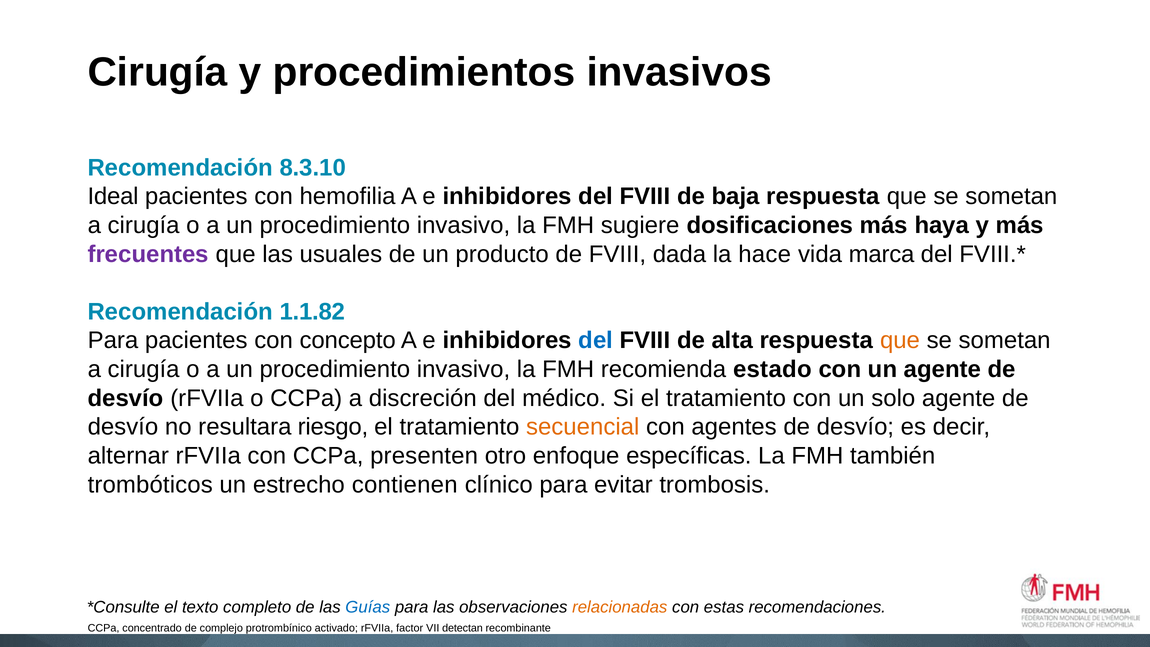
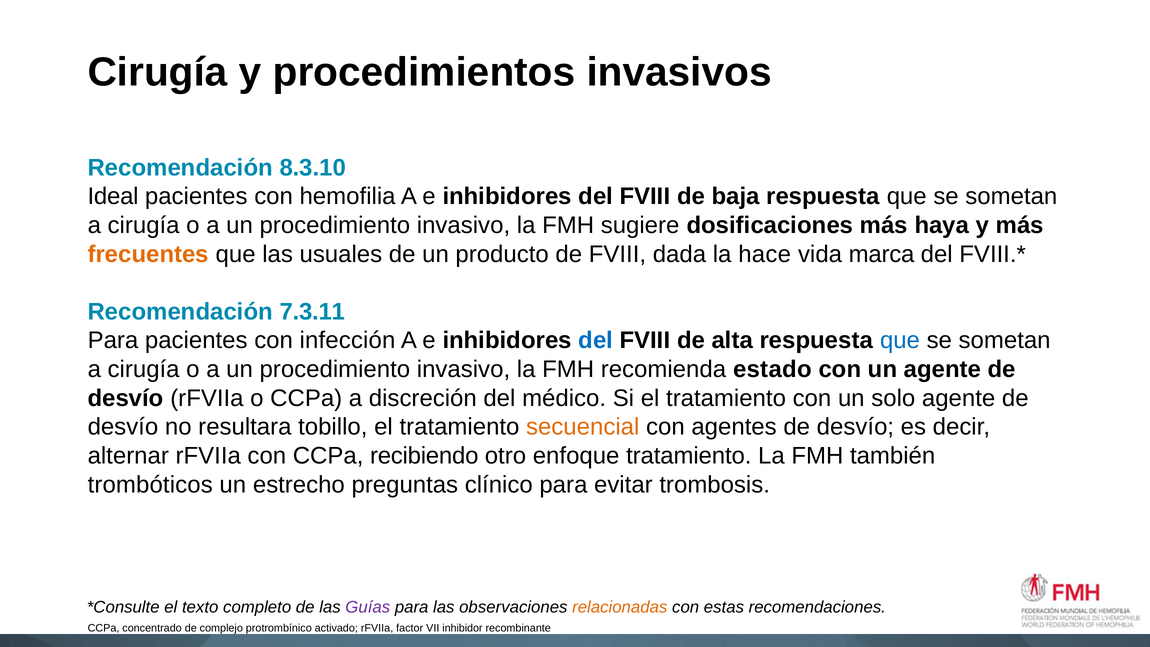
frecuentes colour: purple -> orange
1.1.82: 1.1.82 -> 7.3.11
concepto: concepto -> infección
que at (900, 341) colour: orange -> blue
riesgo: riesgo -> tobillo
presenten: presenten -> recibiendo
enfoque específicas: específicas -> tratamiento
contienen: contienen -> preguntas
Guías colour: blue -> purple
detectan: detectan -> inhibidor
